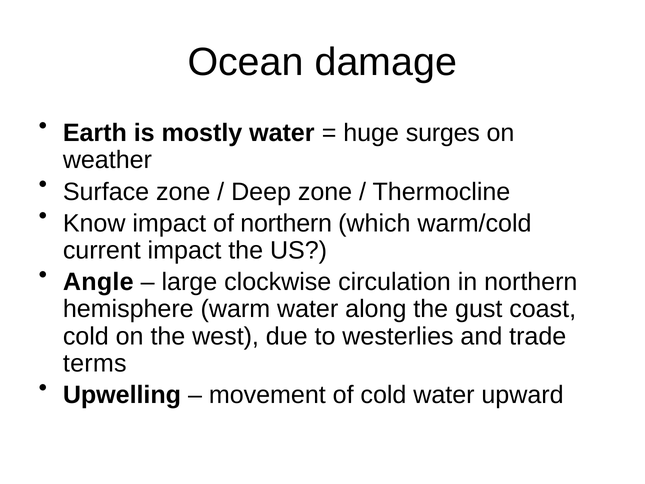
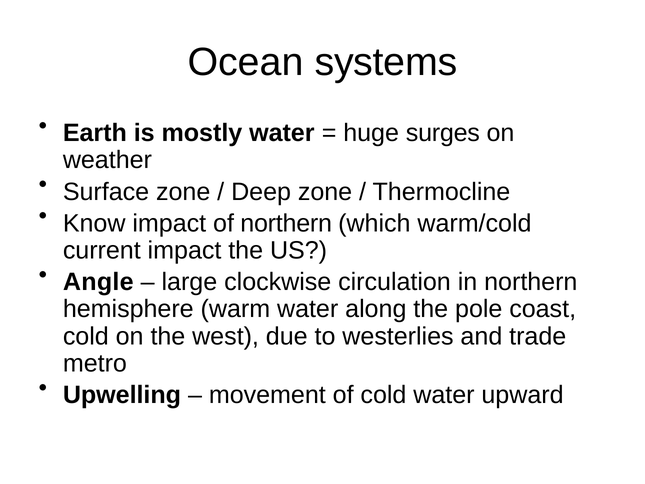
damage: damage -> systems
gust: gust -> pole
terms: terms -> metro
